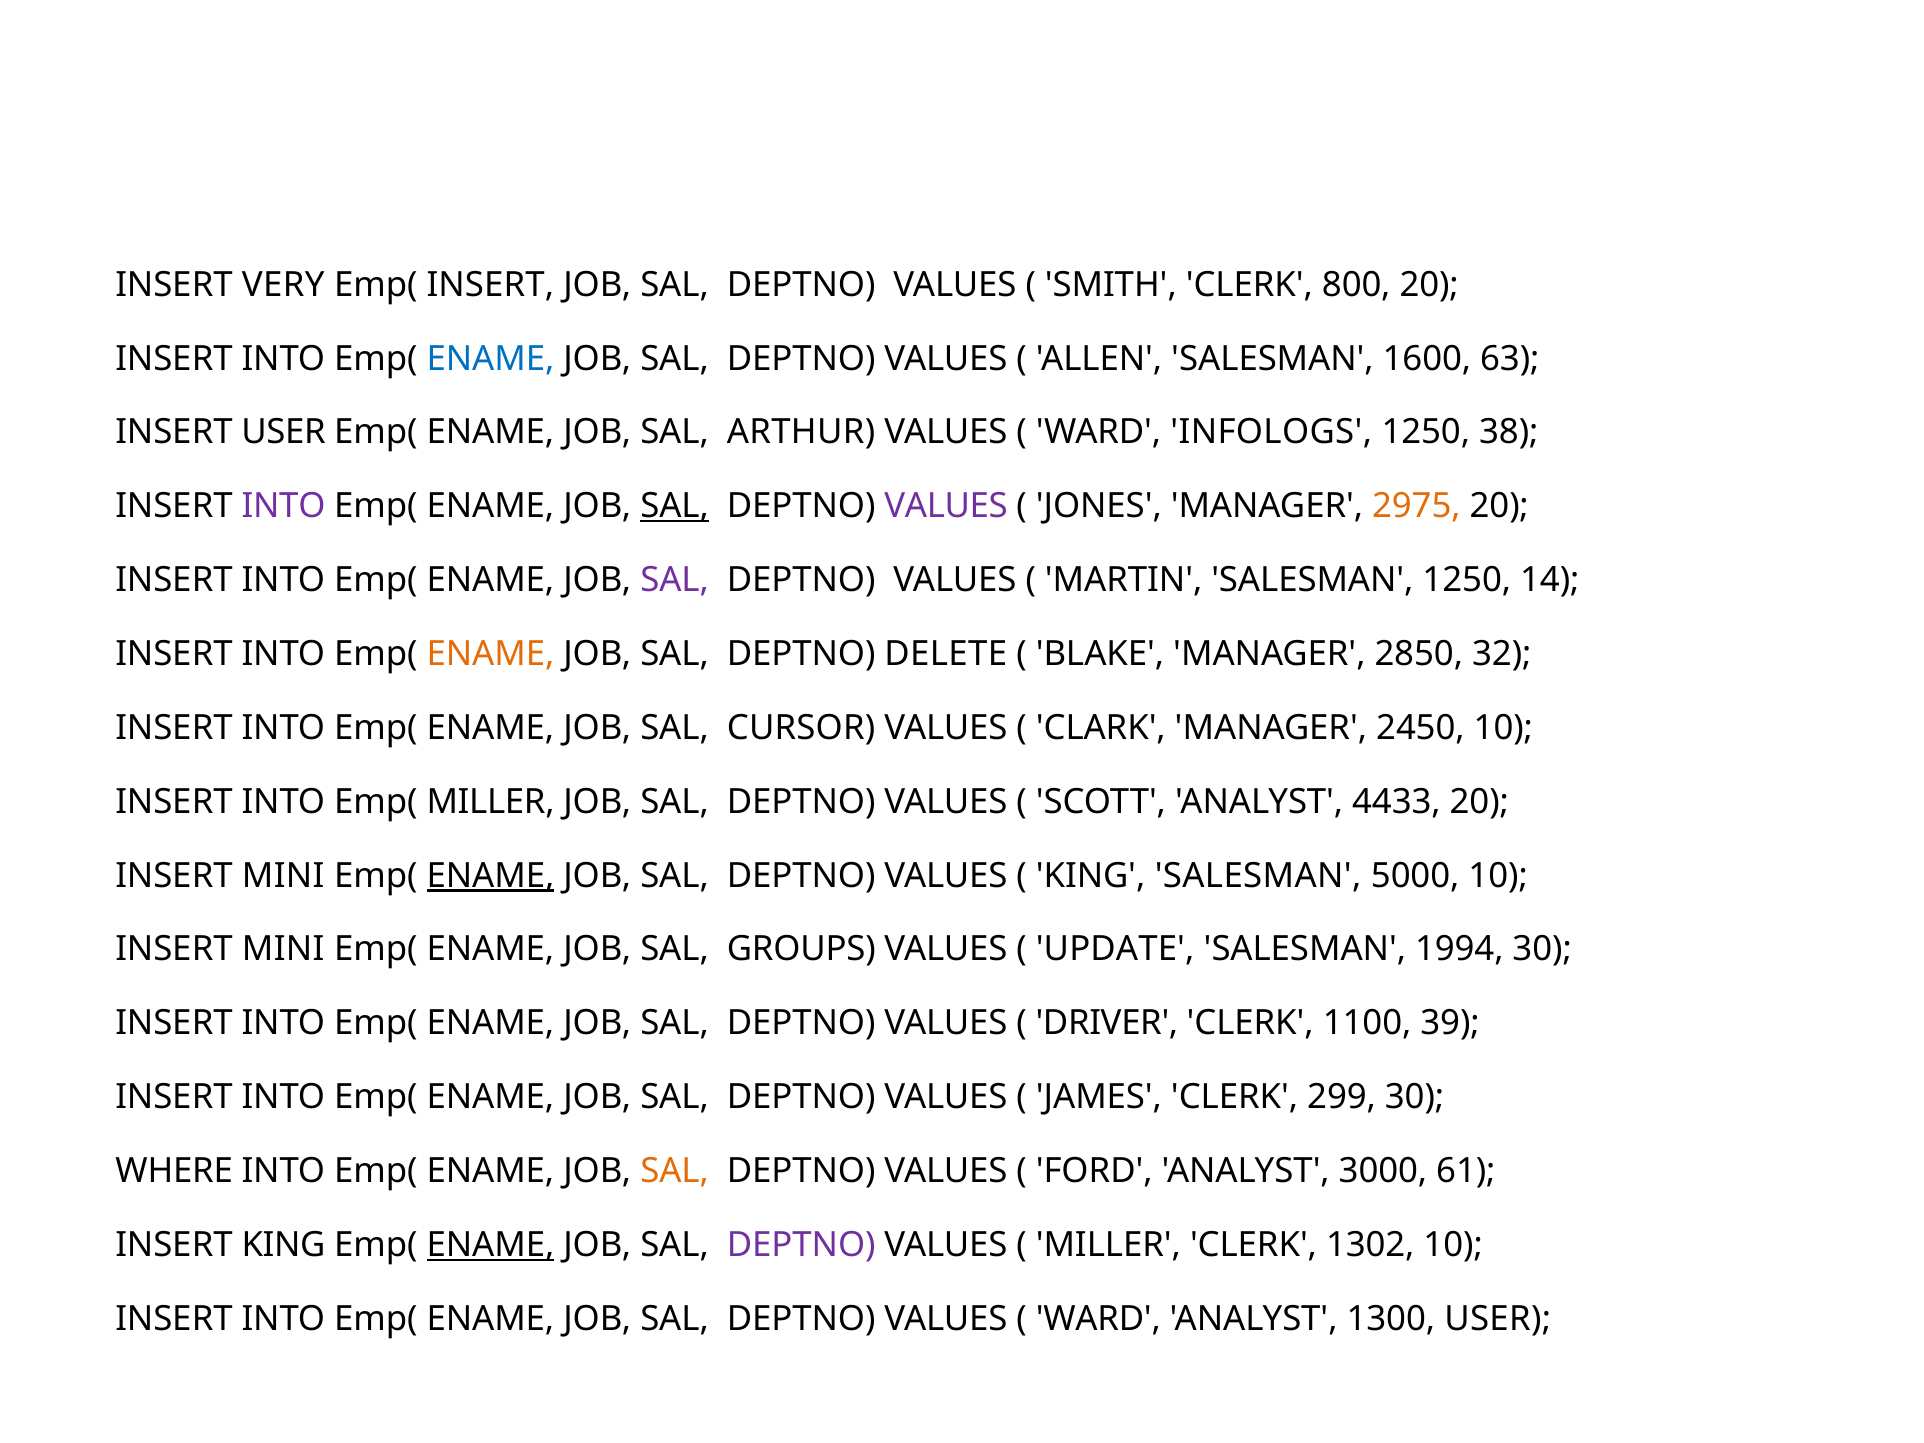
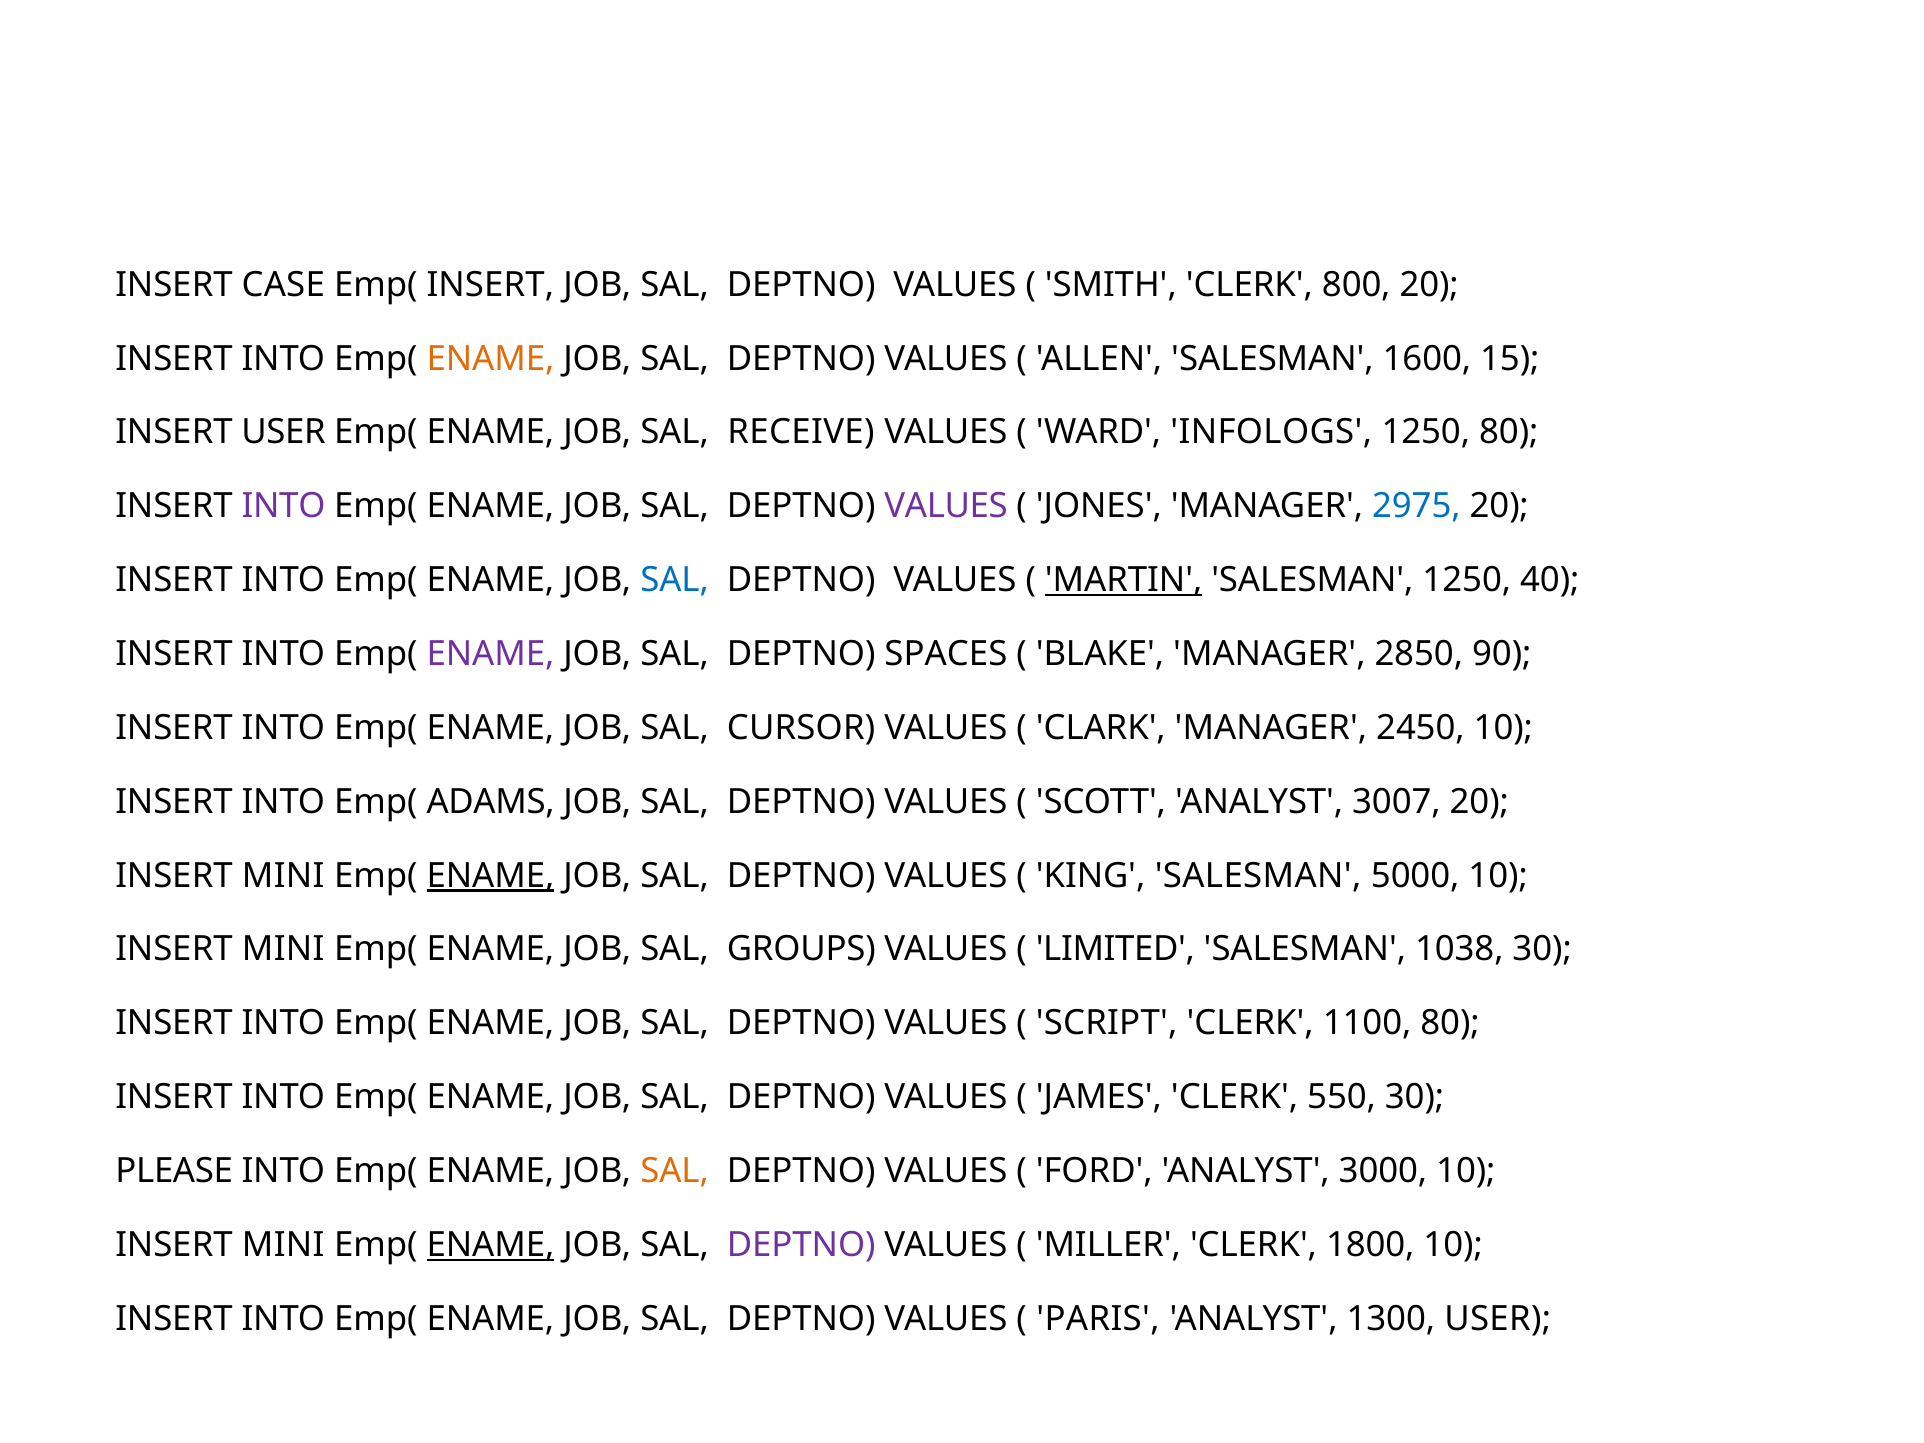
VERY: VERY -> CASE
ENAME at (490, 359) colour: blue -> orange
63: 63 -> 15
ARTHUR: ARTHUR -> RECEIVE
1250 38: 38 -> 80
SAL at (675, 506) underline: present -> none
2975 colour: orange -> blue
SAL at (675, 580) colour: purple -> blue
MARTIN underline: none -> present
14: 14 -> 40
ENAME at (490, 654) colour: orange -> purple
DELETE: DELETE -> SPACES
32: 32 -> 90
Emp( MILLER: MILLER -> ADAMS
4433: 4433 -> 3007
UPDATE: UPDATE -> LIMITED
1994: 1994 -> 1038
DRIVER: DRIVER -> SCRIPT
1100 39: 39 -> 80
299: 299 -> 550
WHERE: WHERE -> PLEASE
3000 61: 61 -> 10
KING at (284, 1245): KING -> MINI
1302: 1302 -> 1800
WARD at (1098, 1319): WARD -> PARIS
